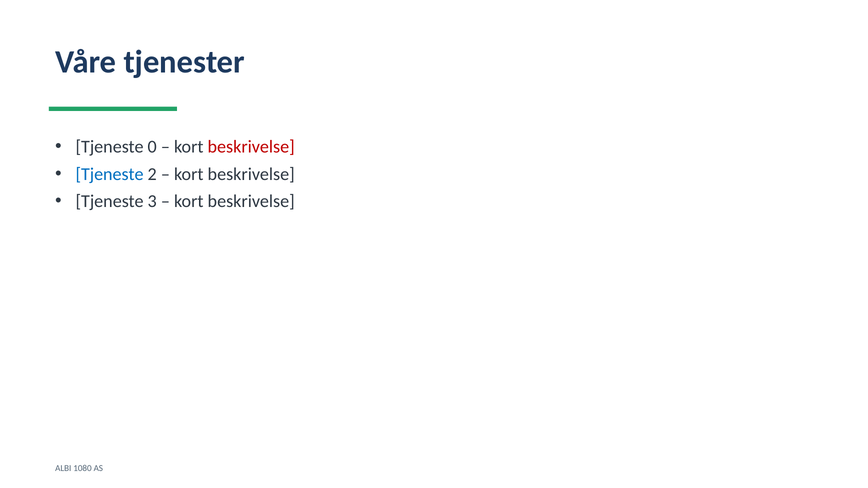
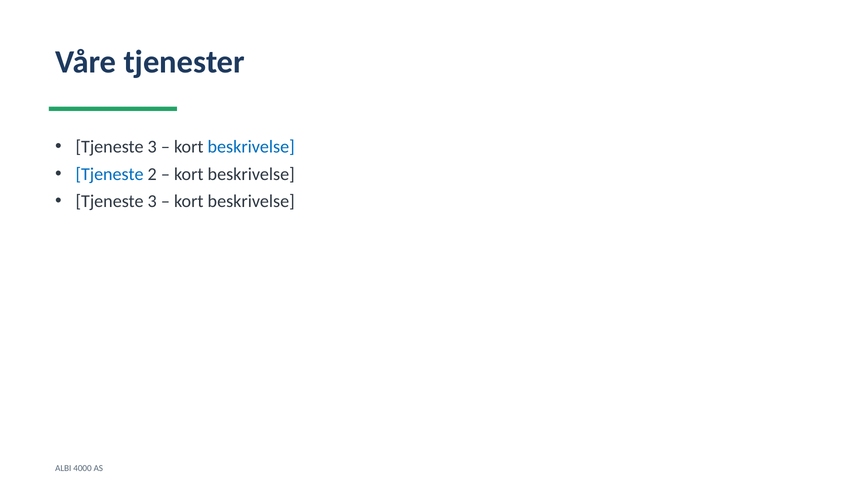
0 at (152, 147): 0 -> 3
beskrivelse at (251, 147) colour: red -> blue
1080: 1080 -> 4000
